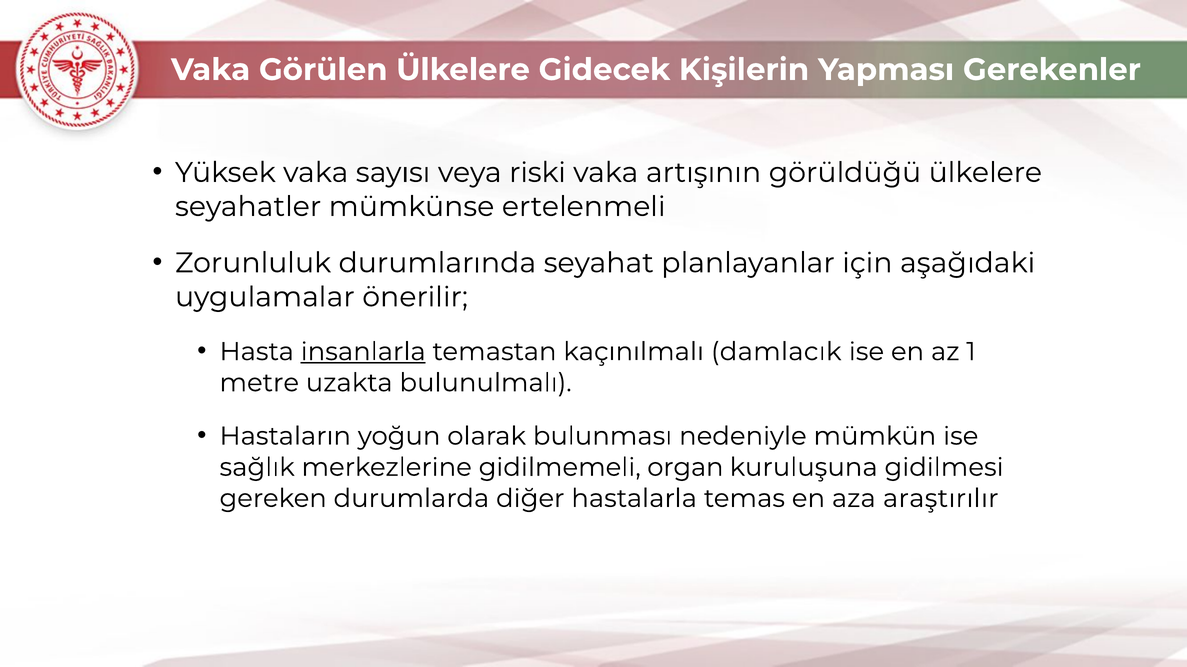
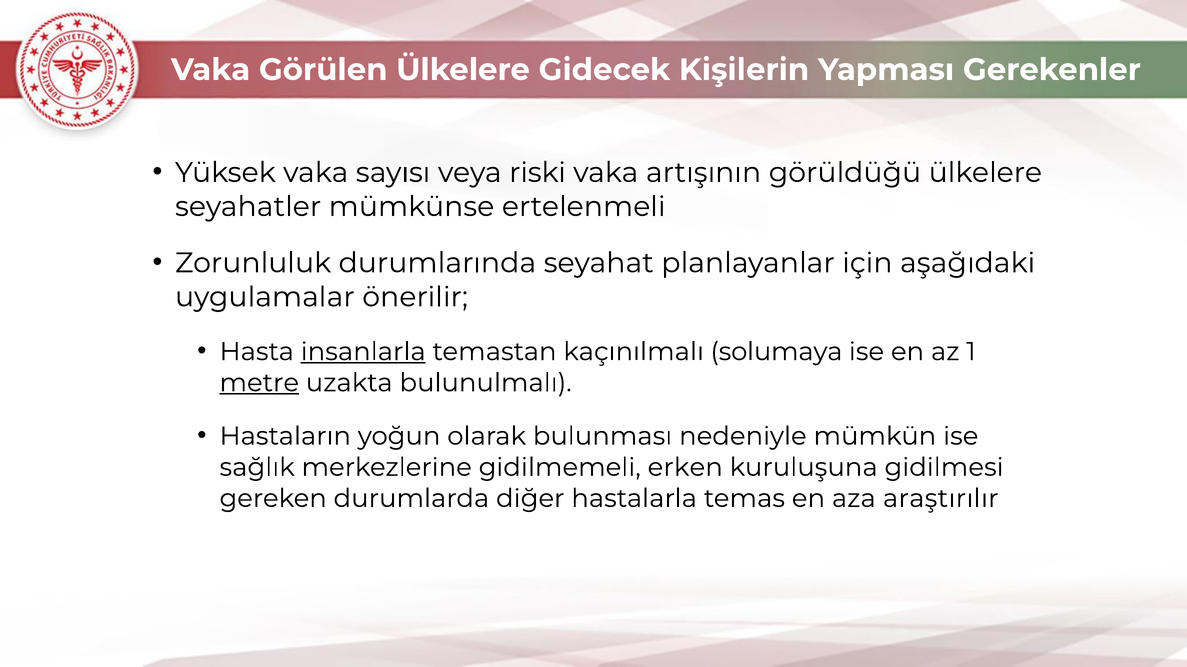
damlacık: damlacık -> solumaya
metre underline: none -> present
organ: organ -> erken
